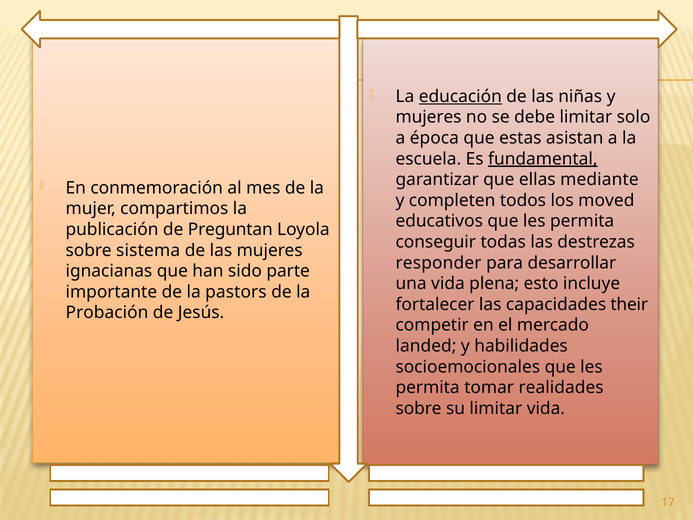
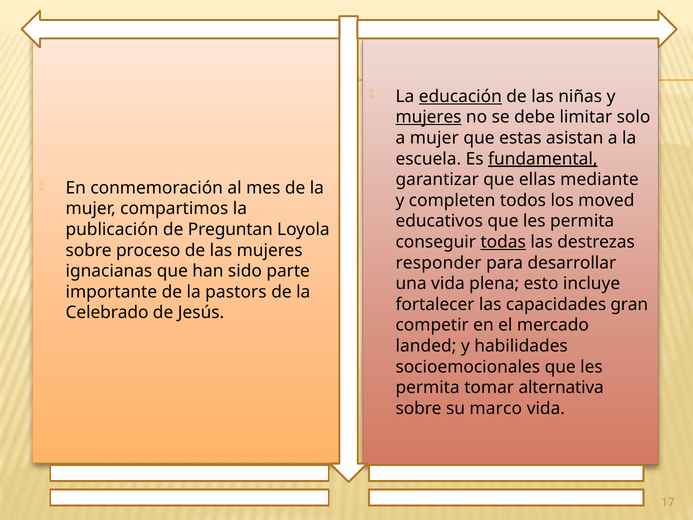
mujeres at (429, 117) underline: none -> present
a época: época -> mujer
todas underline: none -> present
sistema: sistema -> proceso
their: their -> gran
Probación: Probación -> Celebrado
realidades: realidades -> alternativa
su limitar: limitar -> marco
